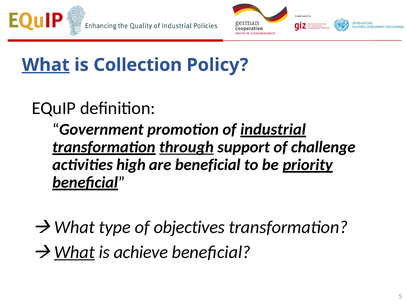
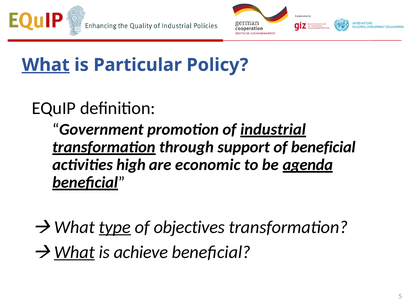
Collection: Collection -> Particular
through underline: present -> none
of challenge: challenge -> beneficial
are beneficial: beneficial -> economic
priority: priority -> agenda
type underline: none -> present
